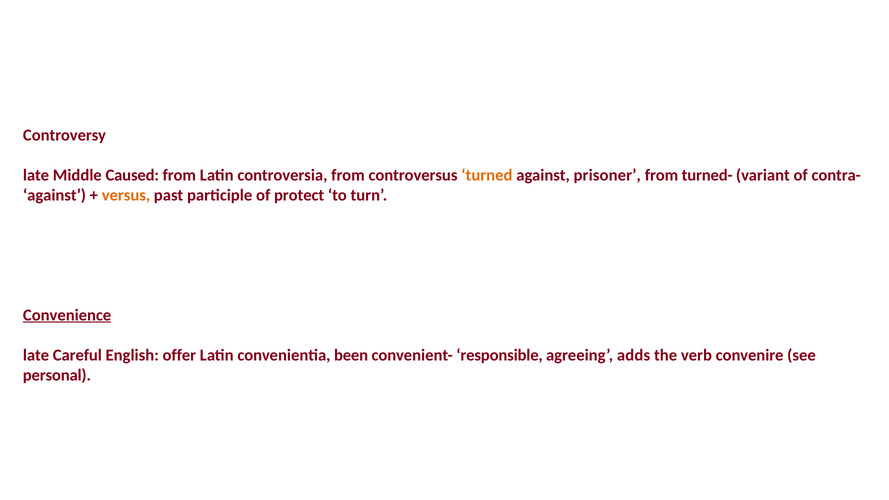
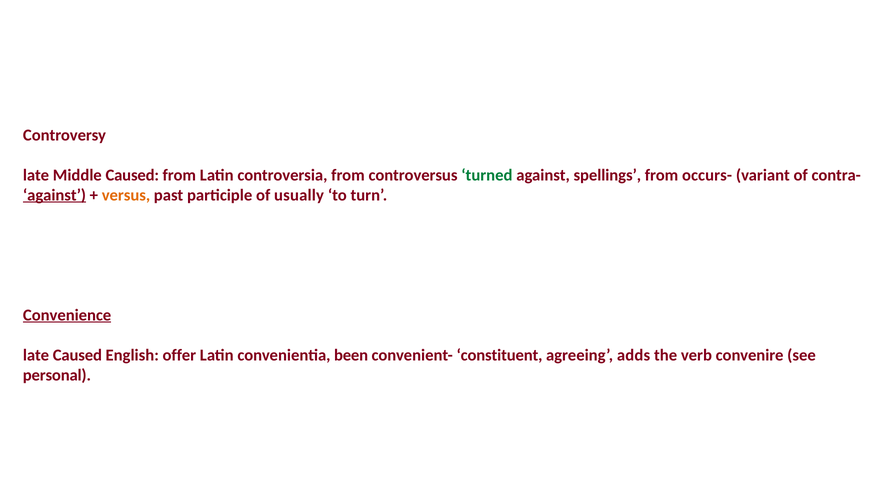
turned colour: orange -> green
prisoner: prisoner -> spellings
turned-: turned- -> occurs-
against at (55, 195) underline: none -> present
protect: protect -> usually
late Careful: Careful -> Caused
responsible: responsible -> constituent
